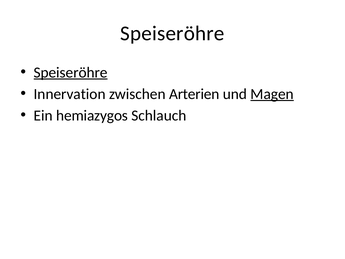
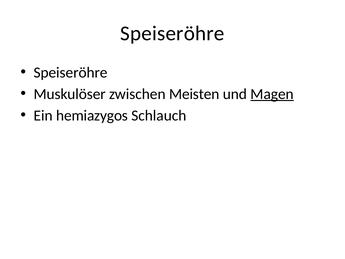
Speiseröhre at (71, 72) underline: present -> none
Innervation: Innervation -> Muskulöser
Arterien: Arterien -> Meisten
